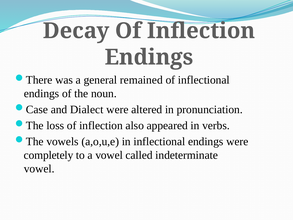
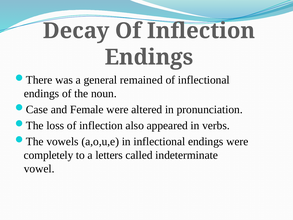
Dialect: Dialect -> Female
a vowel: vowel -> letters
